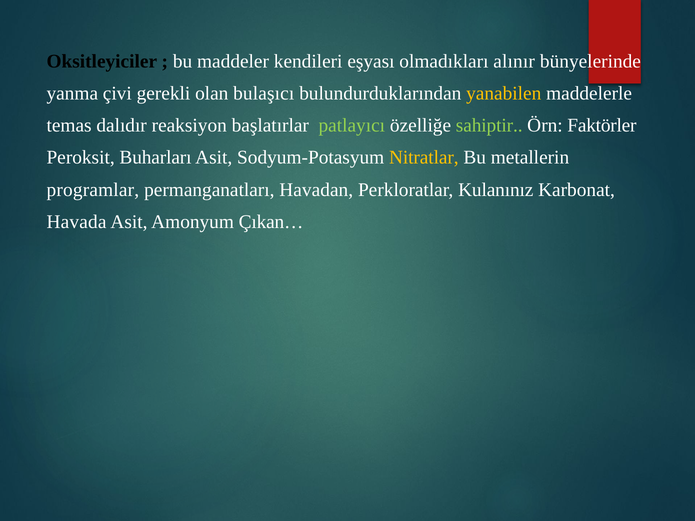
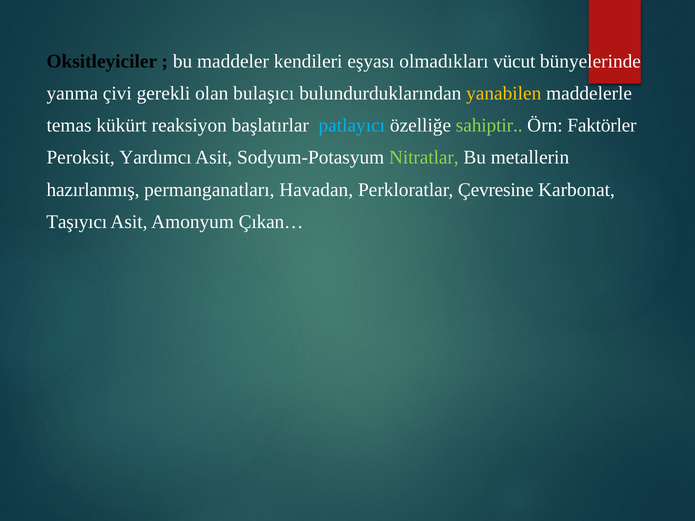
alınır: alınır -> vücut
dalıdır: dalıdır -> kükürt
patlayıcı colour: light green -> light blue
Buharları: Buharları -> Yardımcı
Nitratlar colour: yellow -> light green
programlar: programlar -> hazırlanmış
Kulanınız: Kulanınız -> Çevresine
Havada: Havada -> Taşıyıcı
